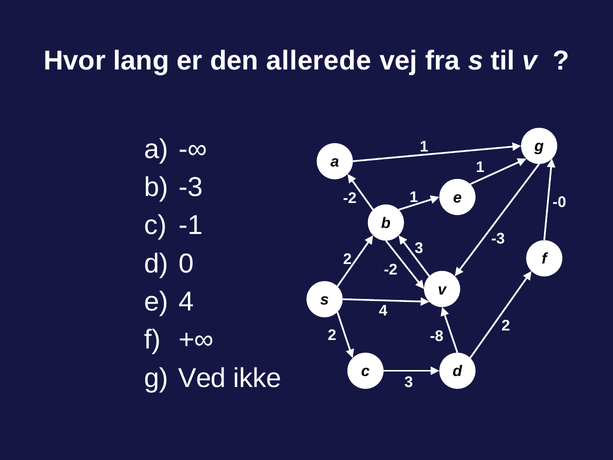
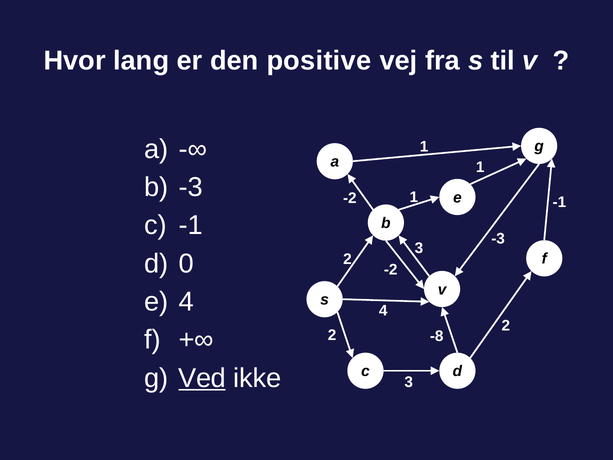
allerede: allerede -> positive
-0 at (559, 202): -0 -> -1
Ved underline: none -> present
